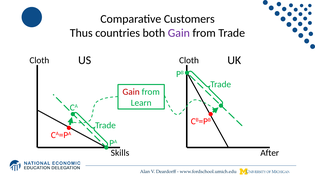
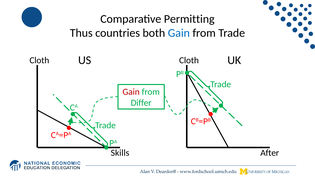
Customers: Customers -> Permitting
Gain at (179, 33) colour: purple -> blue
Learn: Learn -> Differ
